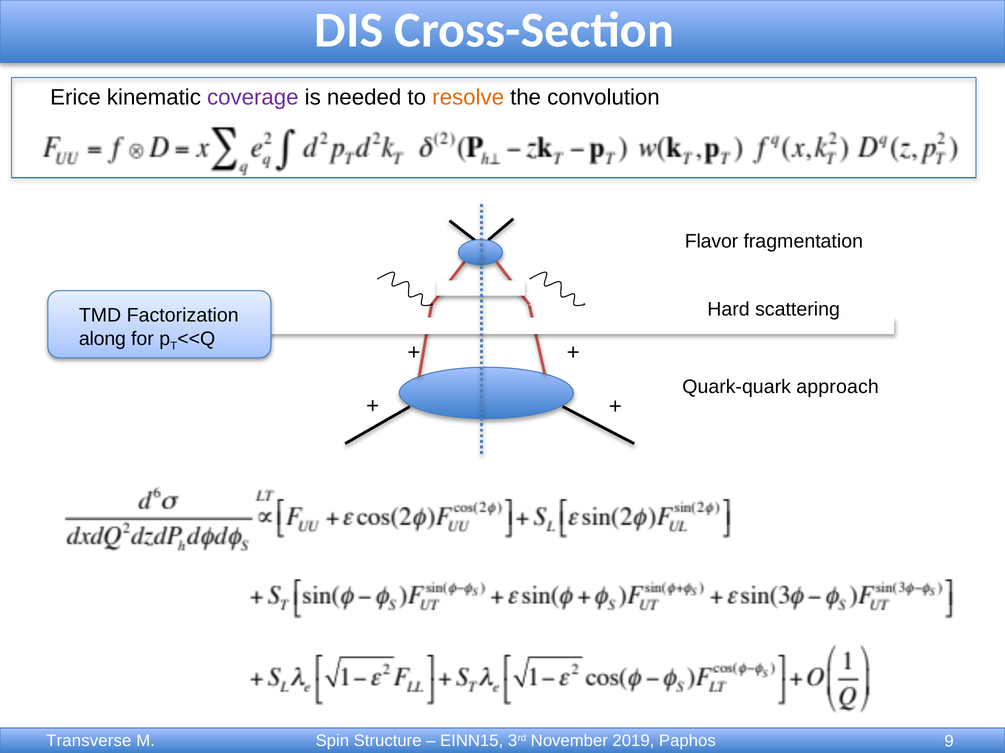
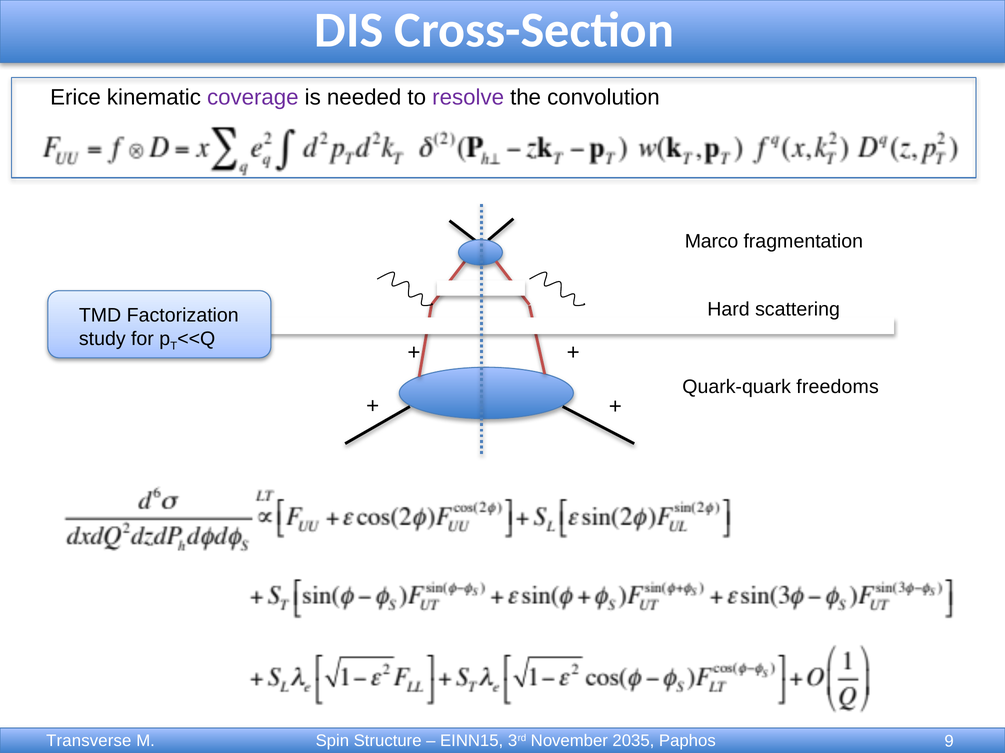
resolve colour: orange -> purple
Flavor: Flavor -> Marco
along: along -> study
approach: approach -> freedoms
2019: 2019 -> 2035
